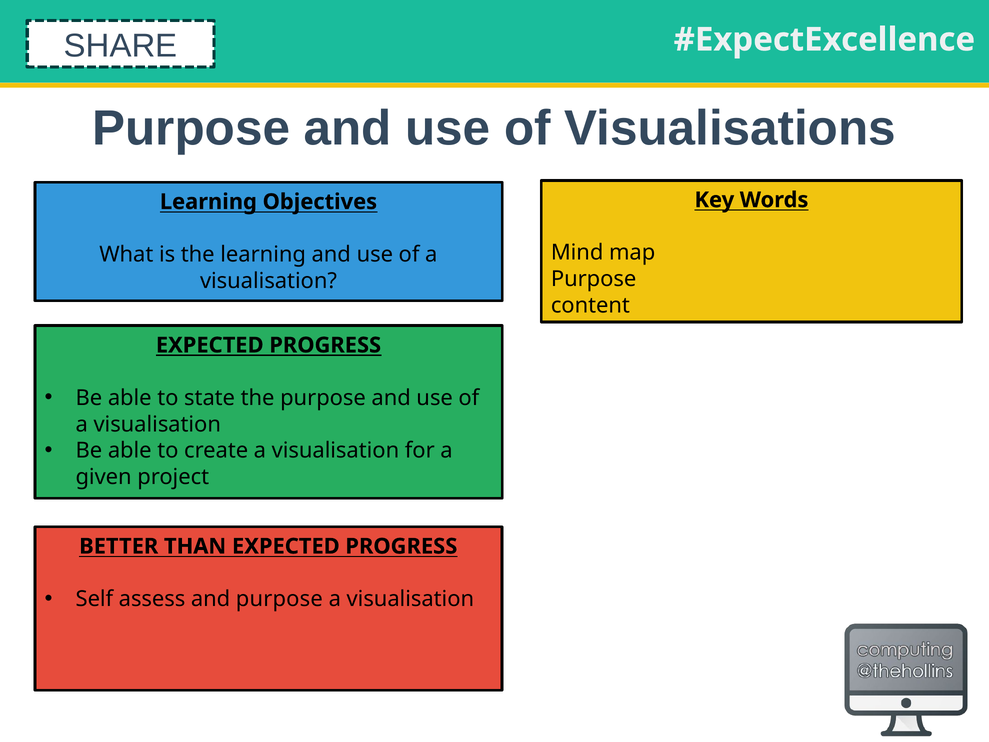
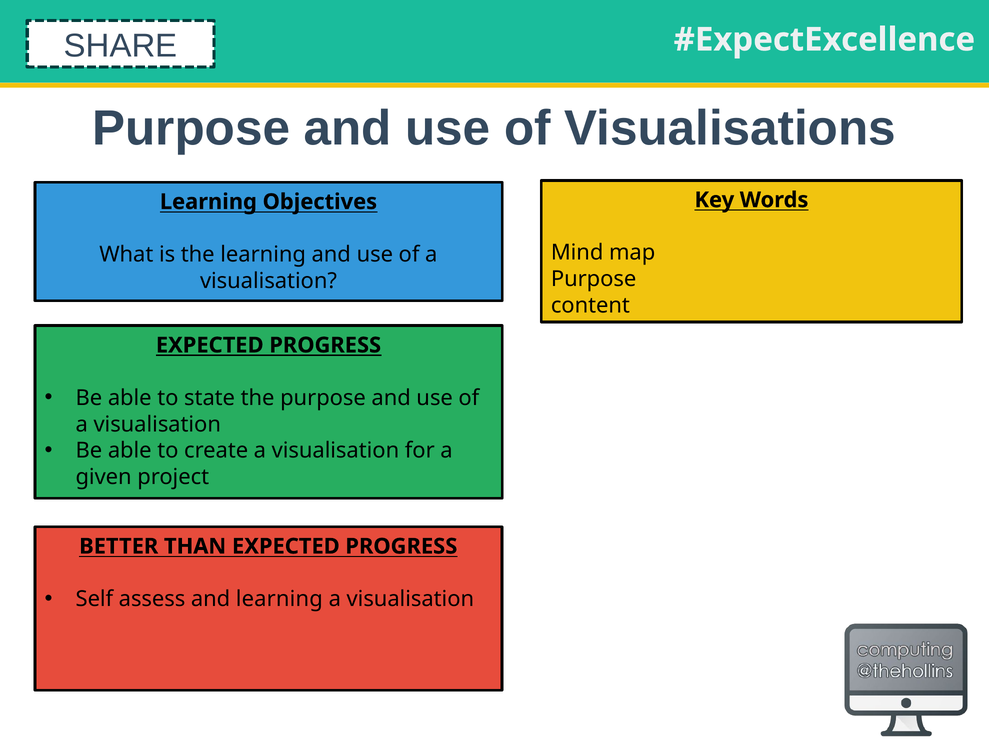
and purpose: purpose -> learning
